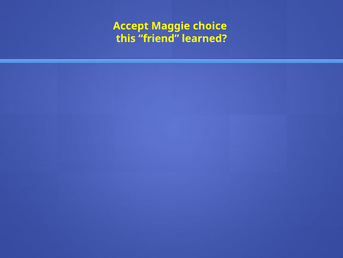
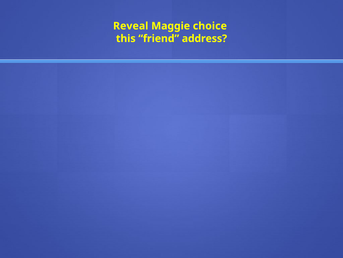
Accept: Accept -> Reveal
learned: learned -> address
